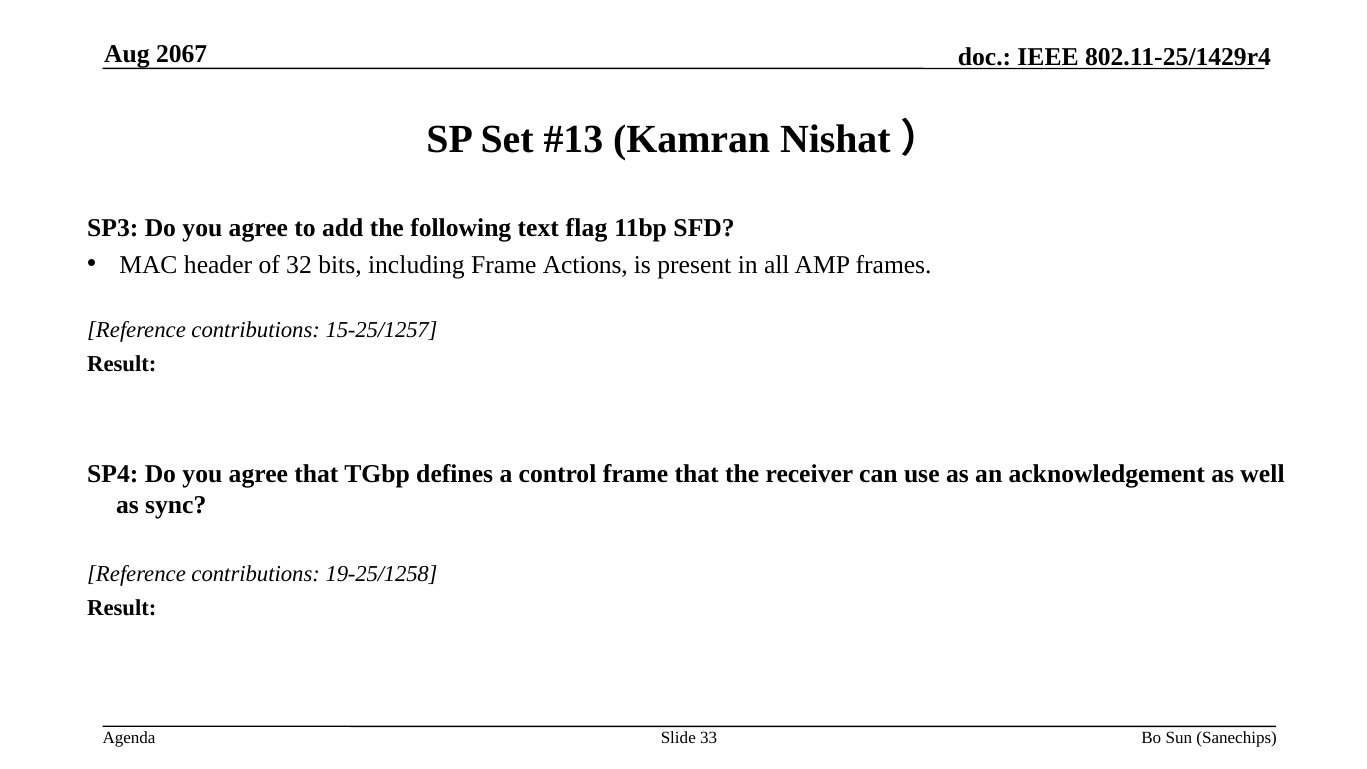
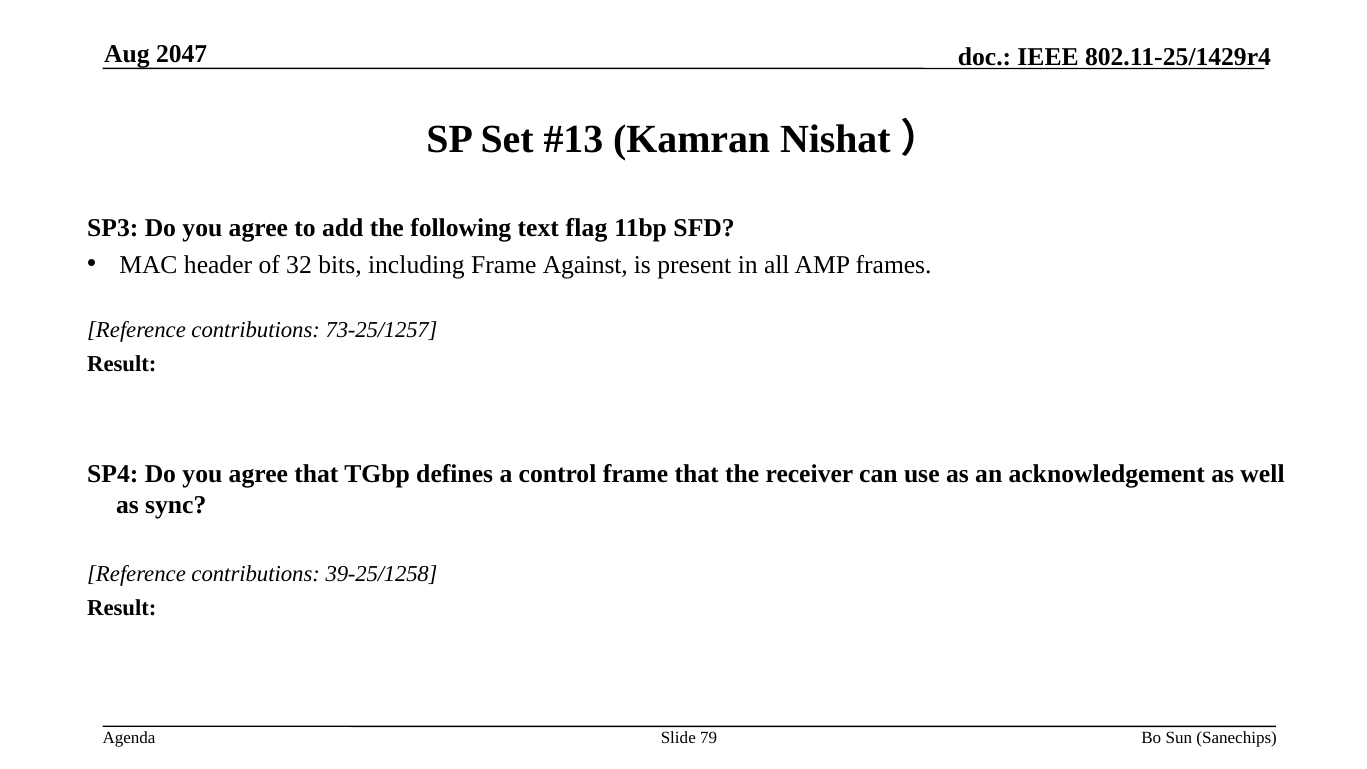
2067: 2067 -> 2047
Actions: Actions -> Against
15-25/1257: 15-25/1257 -> 73-25/1257
19-25/1258: 19-25/1258 -> 39-25/1258
33: 33 -> 79
